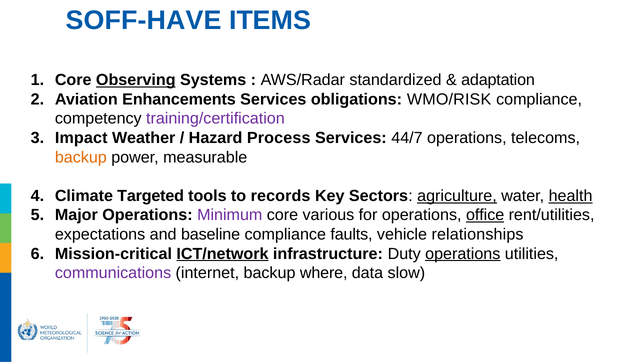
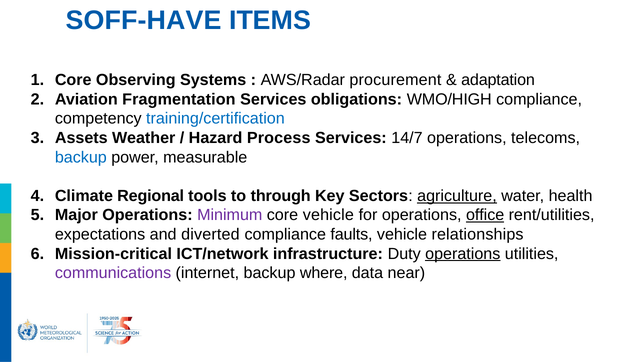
Observing underline: present -> none
standardized: standardized -> procurement
Enhancements: Enhancements -> Fragmentation
WMO/RISK: WMO/RISK -> WMO/HIGH
training/certification colour: purple -> blue
Impact: Impact -> Assets
44/7: 44/7 -> 14/7
backup at (81, 157) colour: orange -> blue
Targeted: Targeted -> Regional
records: records -> through
health underline: present -> none
core various: various -> vehicle
baseline: baseline -> diverted
ICT/network underline: present -> none
slow: slow -> near
